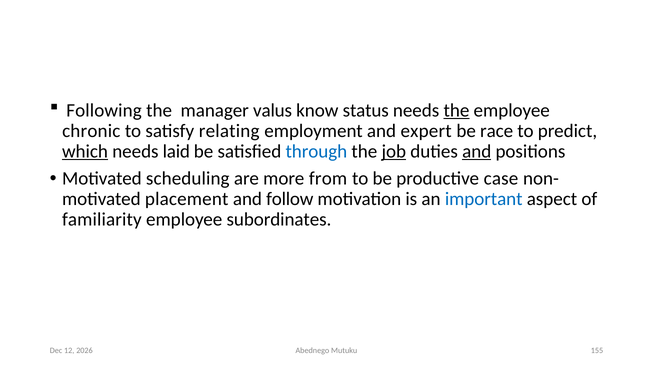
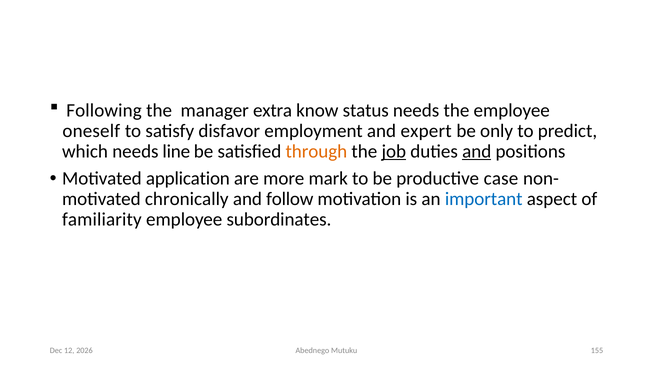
valus: valus -> extra
the at (456, 110) underline: present -> none
chronic: chronic -> oneself
relating: relating -> disfavor
race: race -> only
which underline: present -> none
laid: laid -> line
through colour: blue -> orange
scheduling: scheduling -> application
from: from -> mark
placement: placement -> chronically
